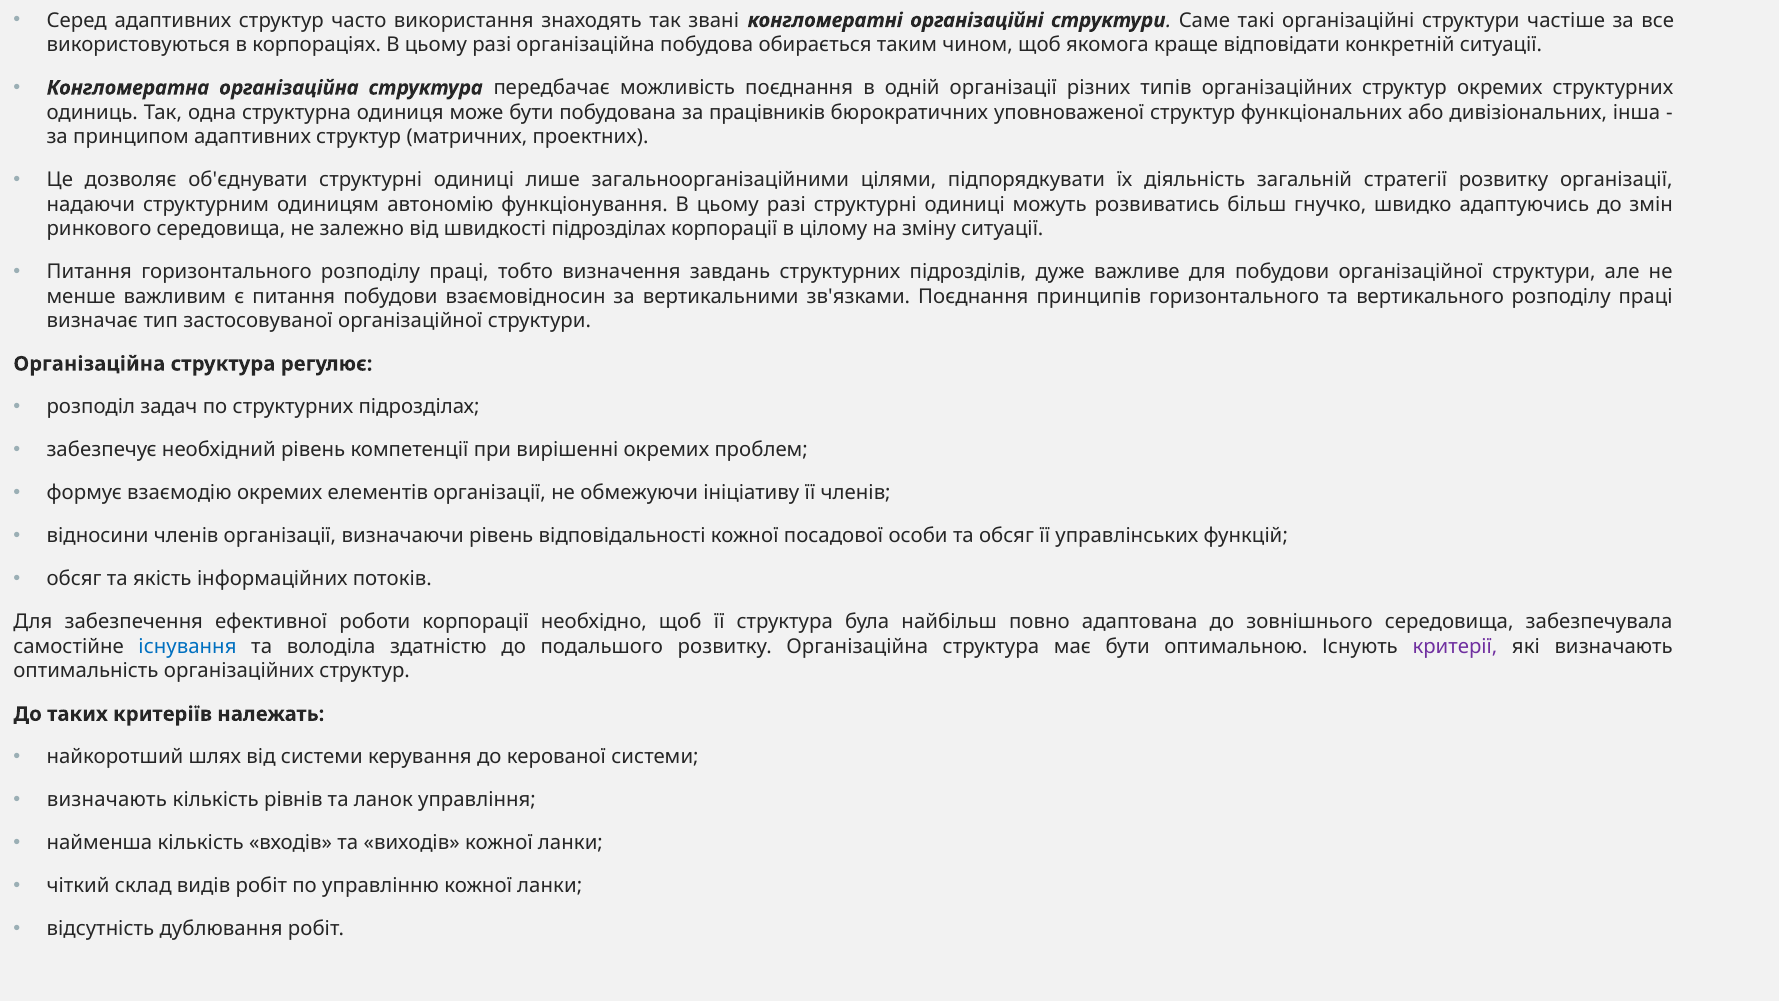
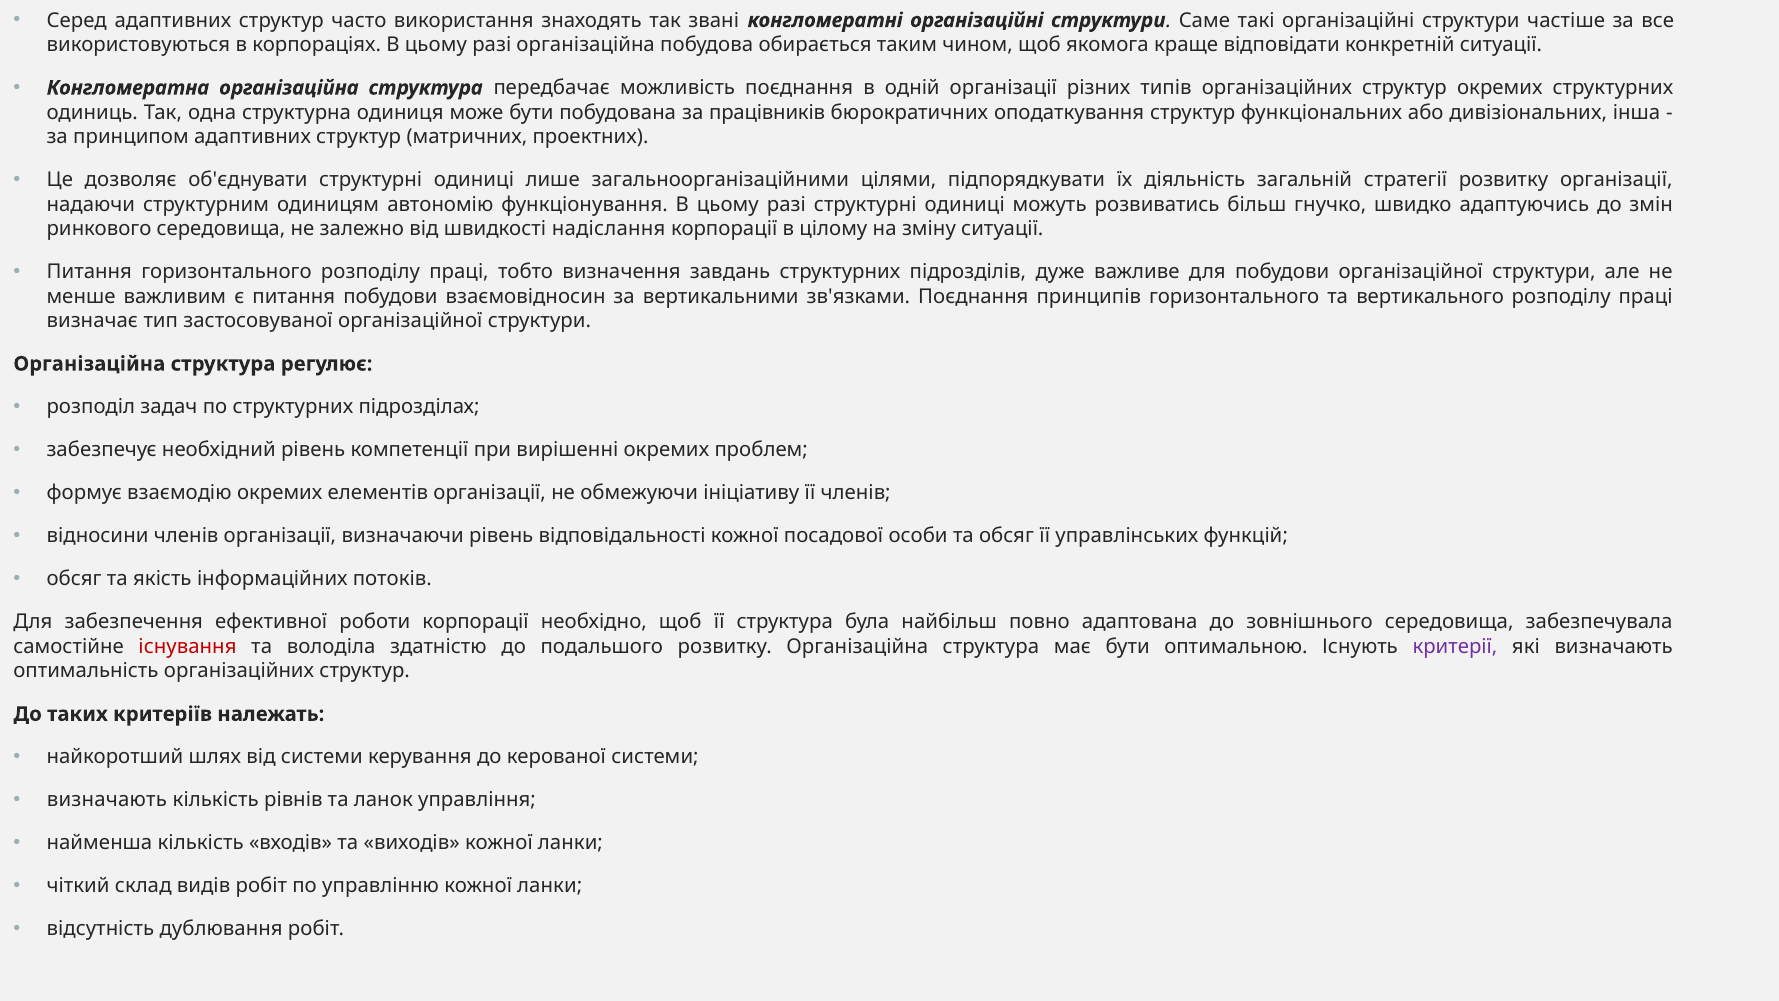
уповноваженої: уповноваженої -> оподаткування
швидкості підрозділах: підрозділах -> надіслання
існування colour: blue -> red
